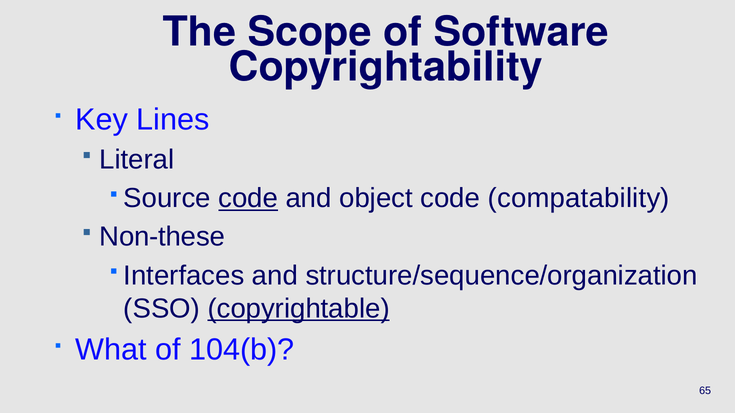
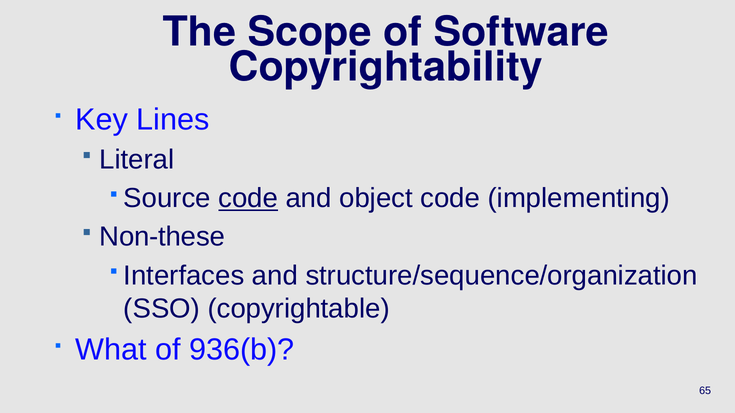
compatability: compatability -> implementing
copyrightable underline: present -> none
104(b: 104(b -> 936(b
